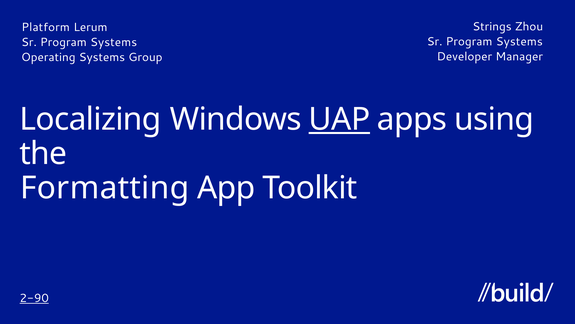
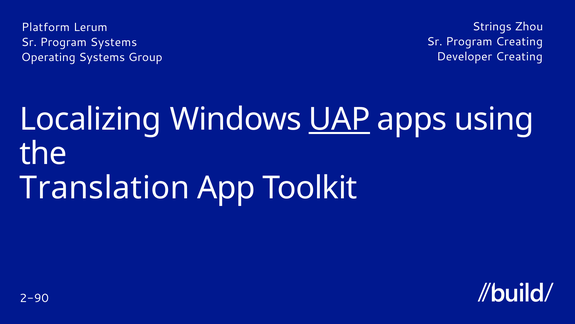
Systems at (519, 42): Systems -> Creating
Developer Manager: Manager -> Creating
Formatting: Formatting -> Translation
2-90 underline: present -> none
